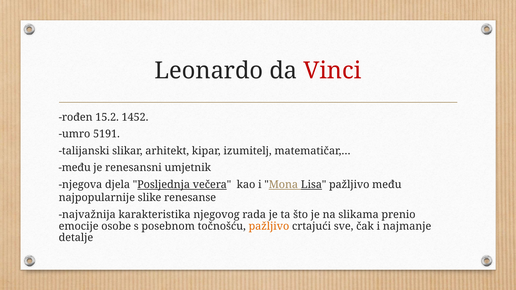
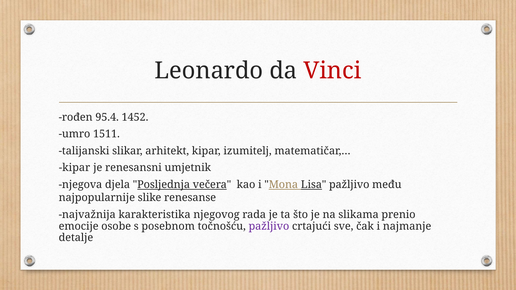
15.2: 15.2 -> 95.4
5191: 5191 -> 1511
među at (75, 168): među -> kipar
pažljivo at (269, 226) colour: orange -> purple
